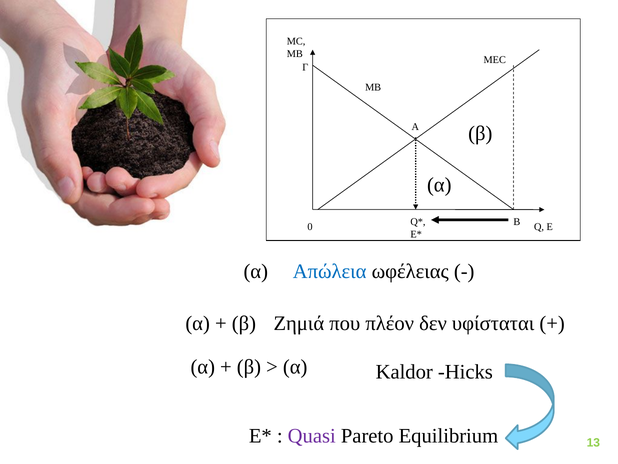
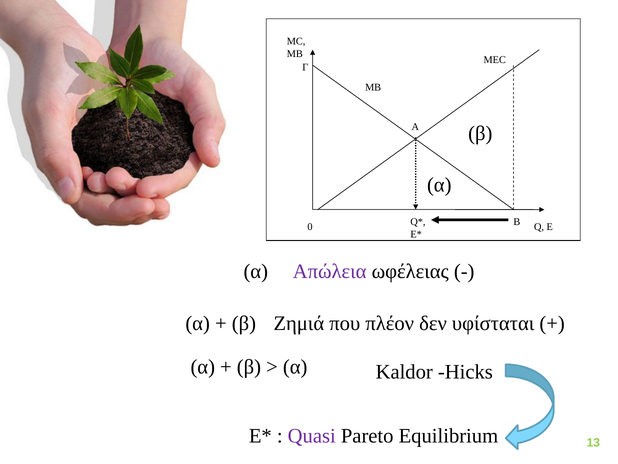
Απώλεια colour: blue -> purple
